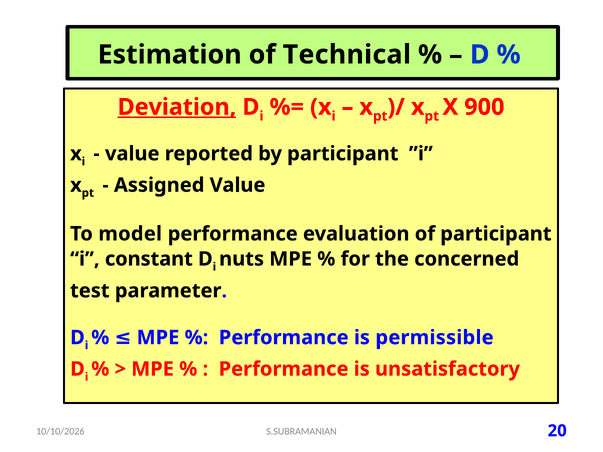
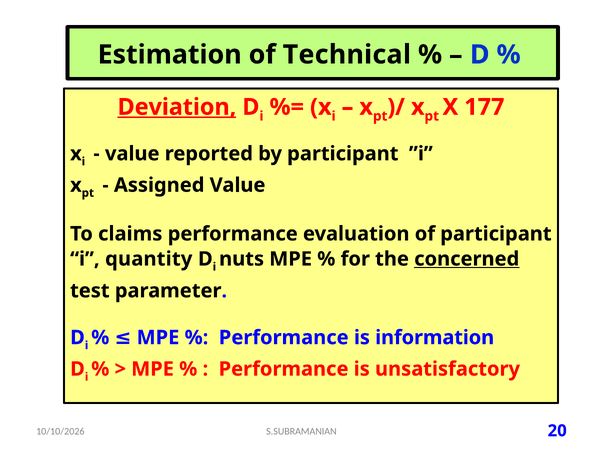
900: 900 -> 177
model: model -> claims
constant: constant -> quantity
concerned underline: none -> present
permissible: permissible -> information
